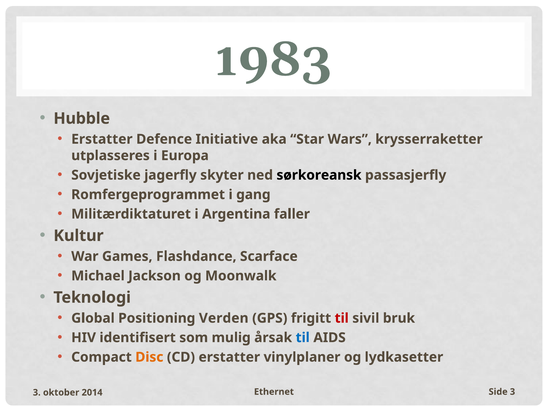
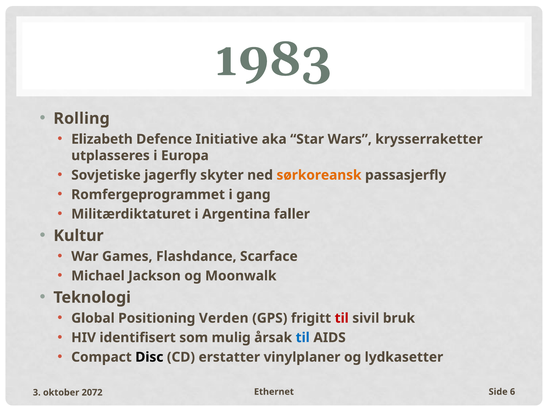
Hubble: Hubble -> Rolling
Erstatter at (102, 139): Erstatter -> Elizabeth
sørkoreansk colour: black -> orange
Disc colour: orange -> black
2014: 2014 -> 2072
Side 3: 3 -> 6
